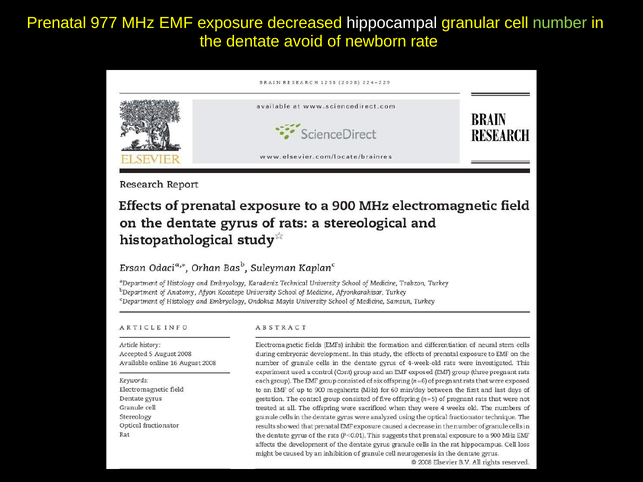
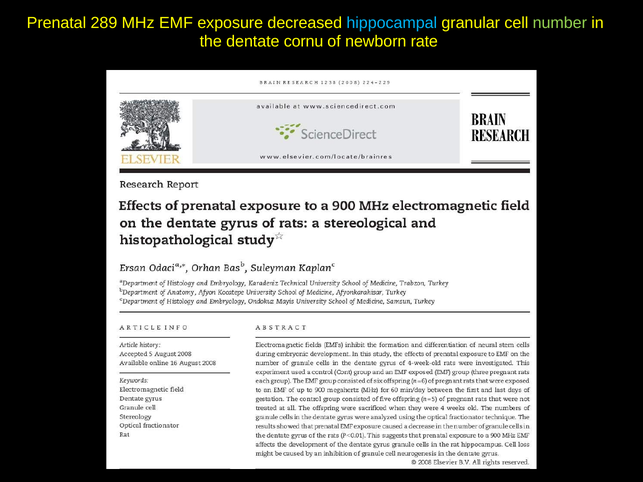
977: 977 -> 289
hippocampal colour: white -> light blue
avoid: avoid -> cornu
